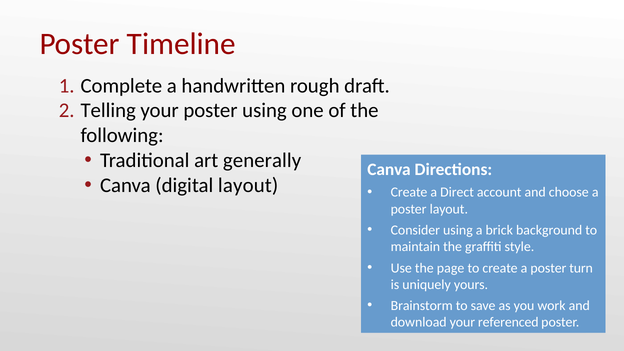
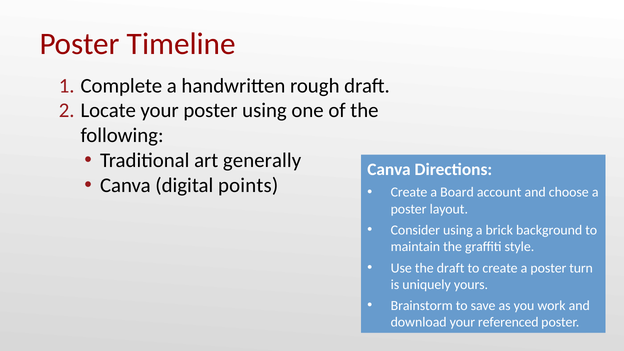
Telling: Telling -> Locate
digital layout: layout -> points
Direct: Direct -> Board
the page: page -> draft
